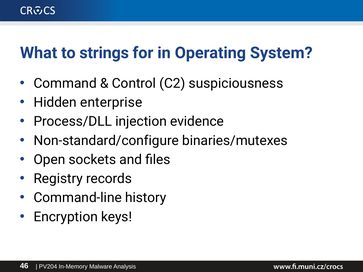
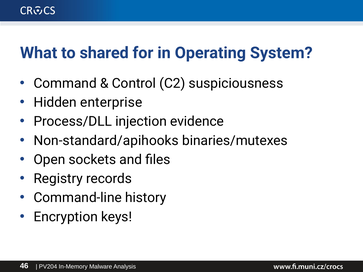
strings: strings -> shared
Non-standard/configure: Non-standard/configure -> Non-standard/apihooks
